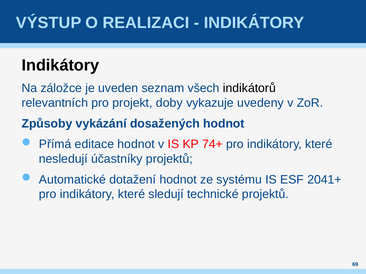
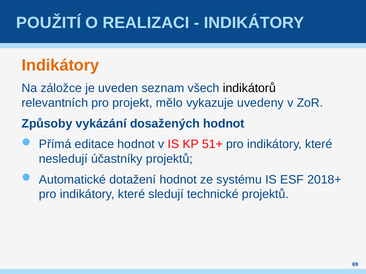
VÝSTUP: VÝSTUP -> POUŽITÍ
Indikátory at (60, 65) colour: black -> orange
doby: doby -> mělo
74+: 74+ -> 51+
2041+: 2041+ -> 2018+
